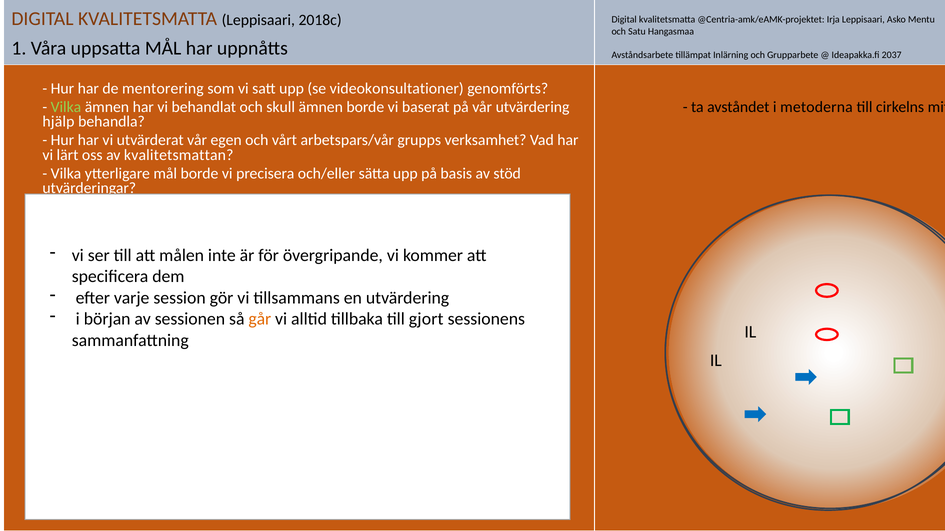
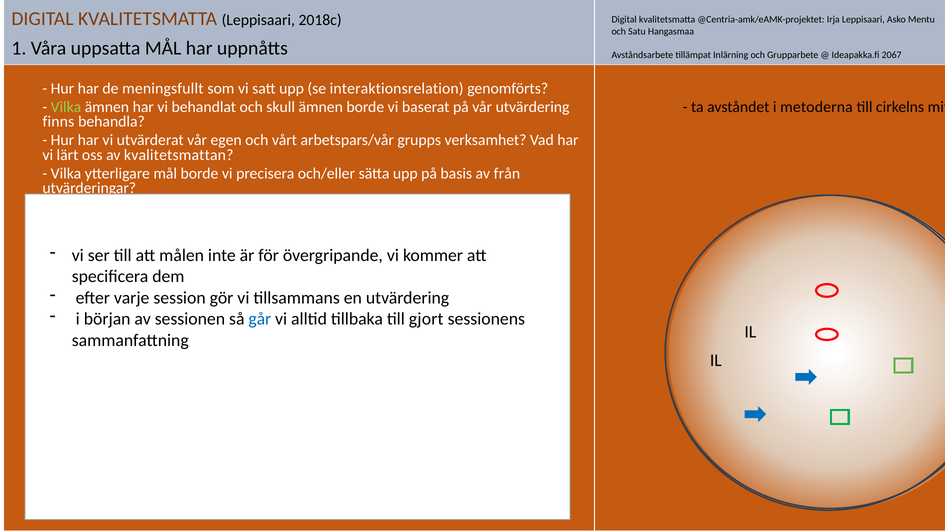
2037: 2037 -> 2067
mentorering: mentorering -> meningsfullt
videokonsultationer: videokonsultationer -> interaktionsrelation
hjälp: hjälp -> finns
stöd: stöd -> från
går colour: orange -> blue
